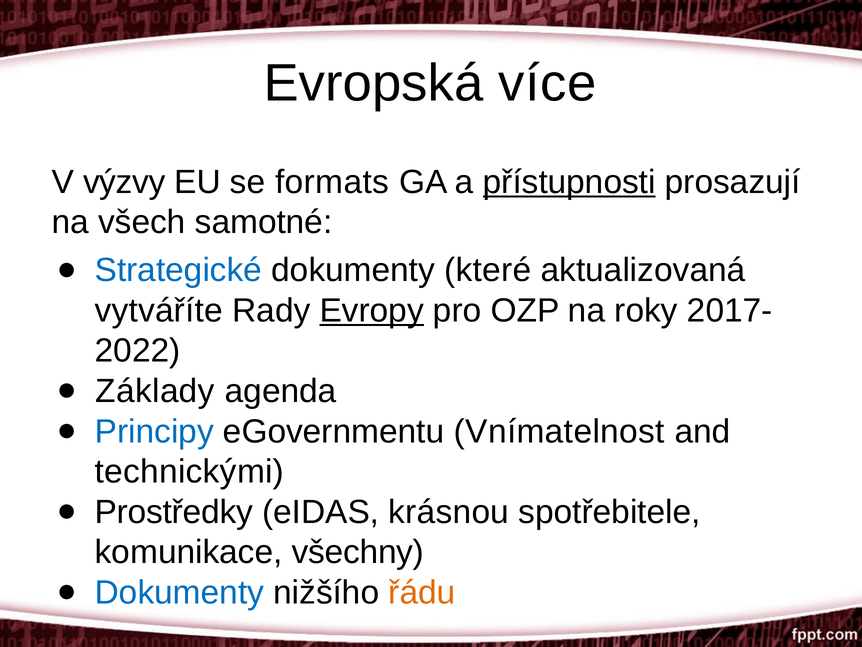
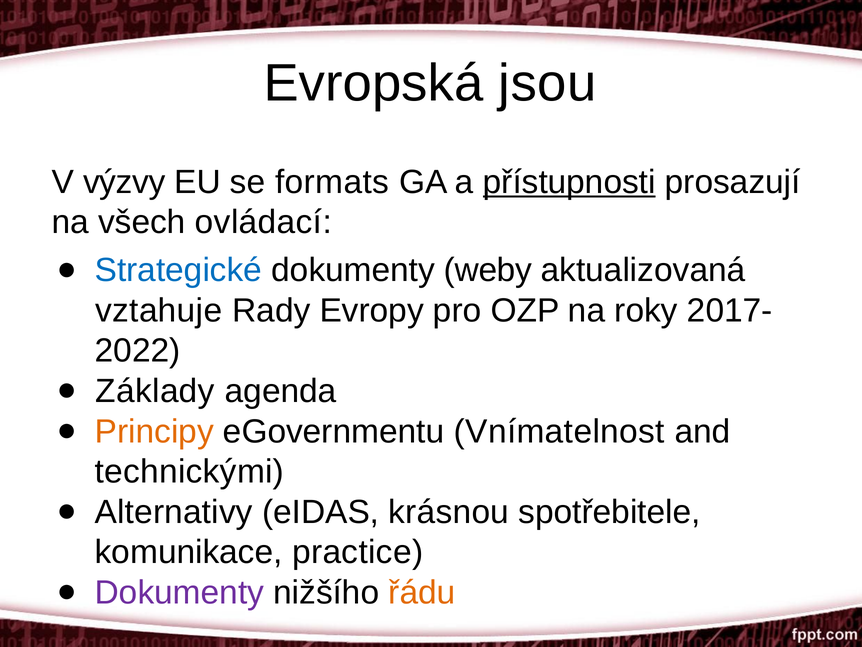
více: více -> jsou
samotné: samotné -> ovládací
které: které -> weby
vytváříte: vytváříte -> vztahuje
Evropy underline: present -> none
Principy colour: blue -> orange
Prostředky: Prostředky -> Alternativy
všechny: všechny -> practice
Dokumenty at (179, 592) colour: blue -> purple
